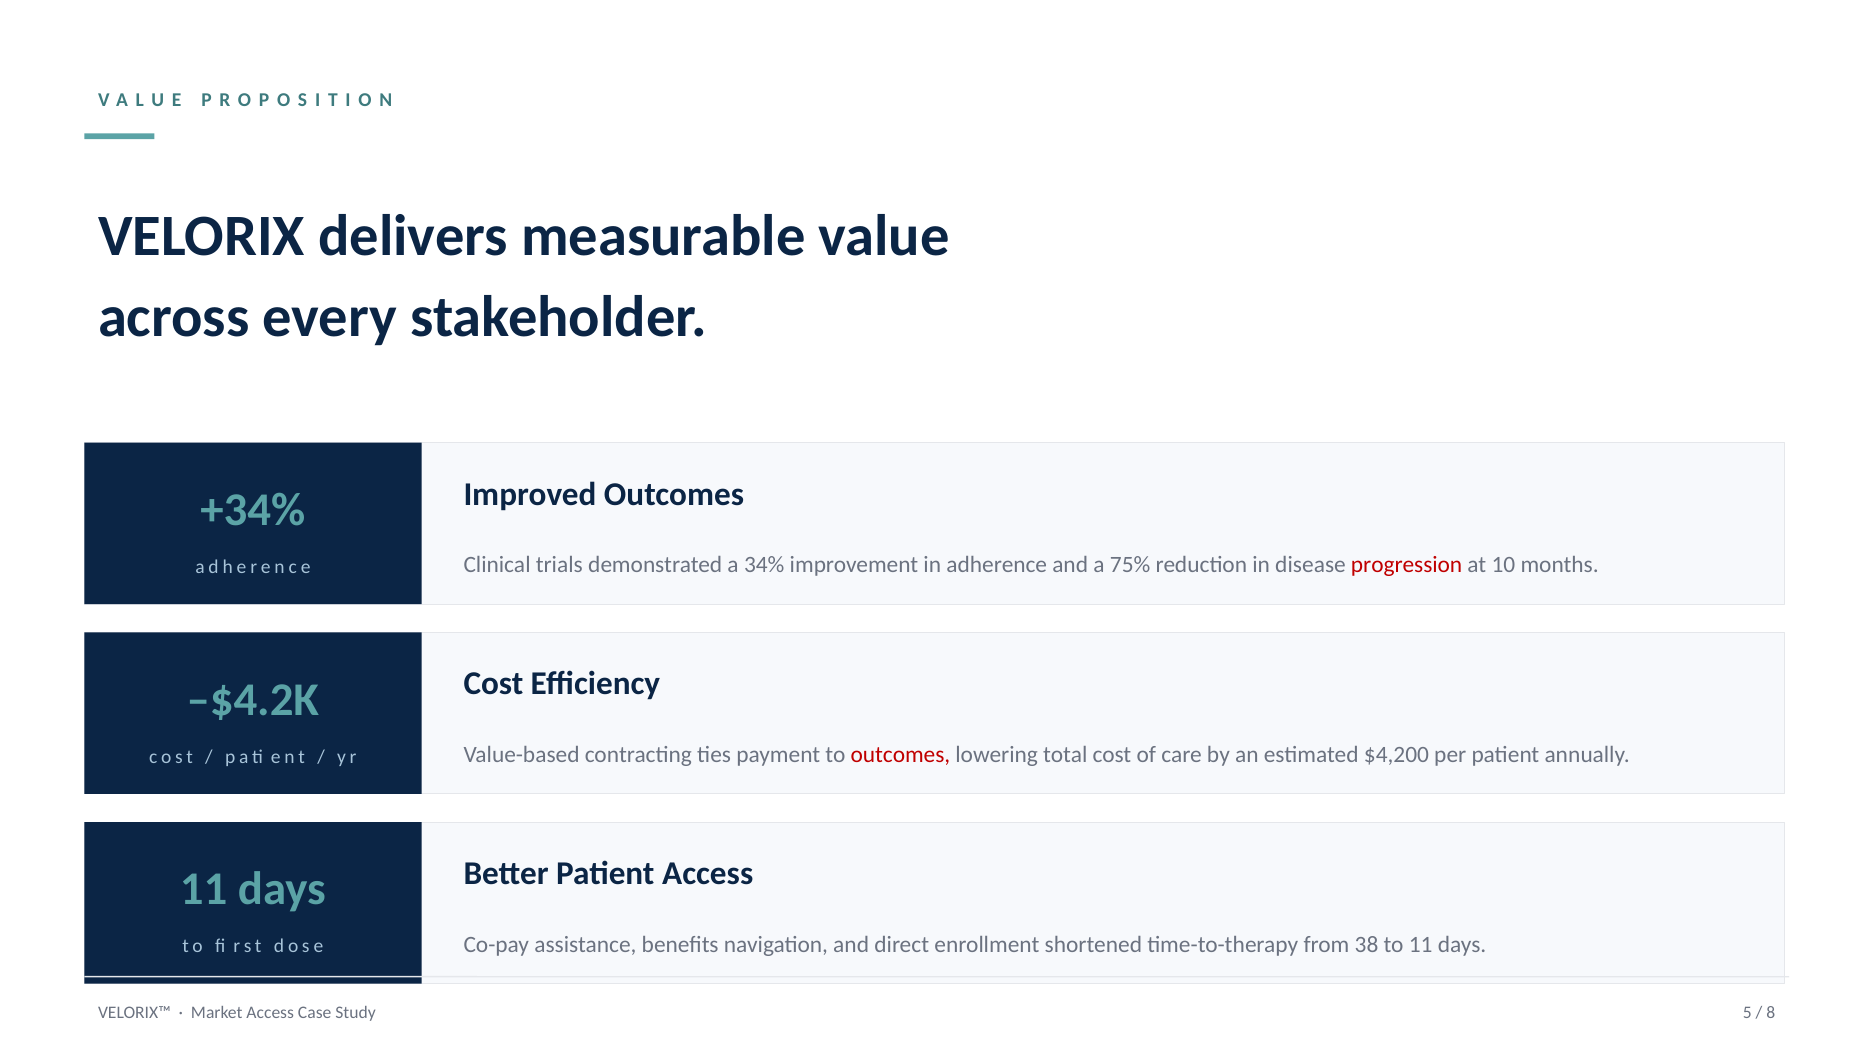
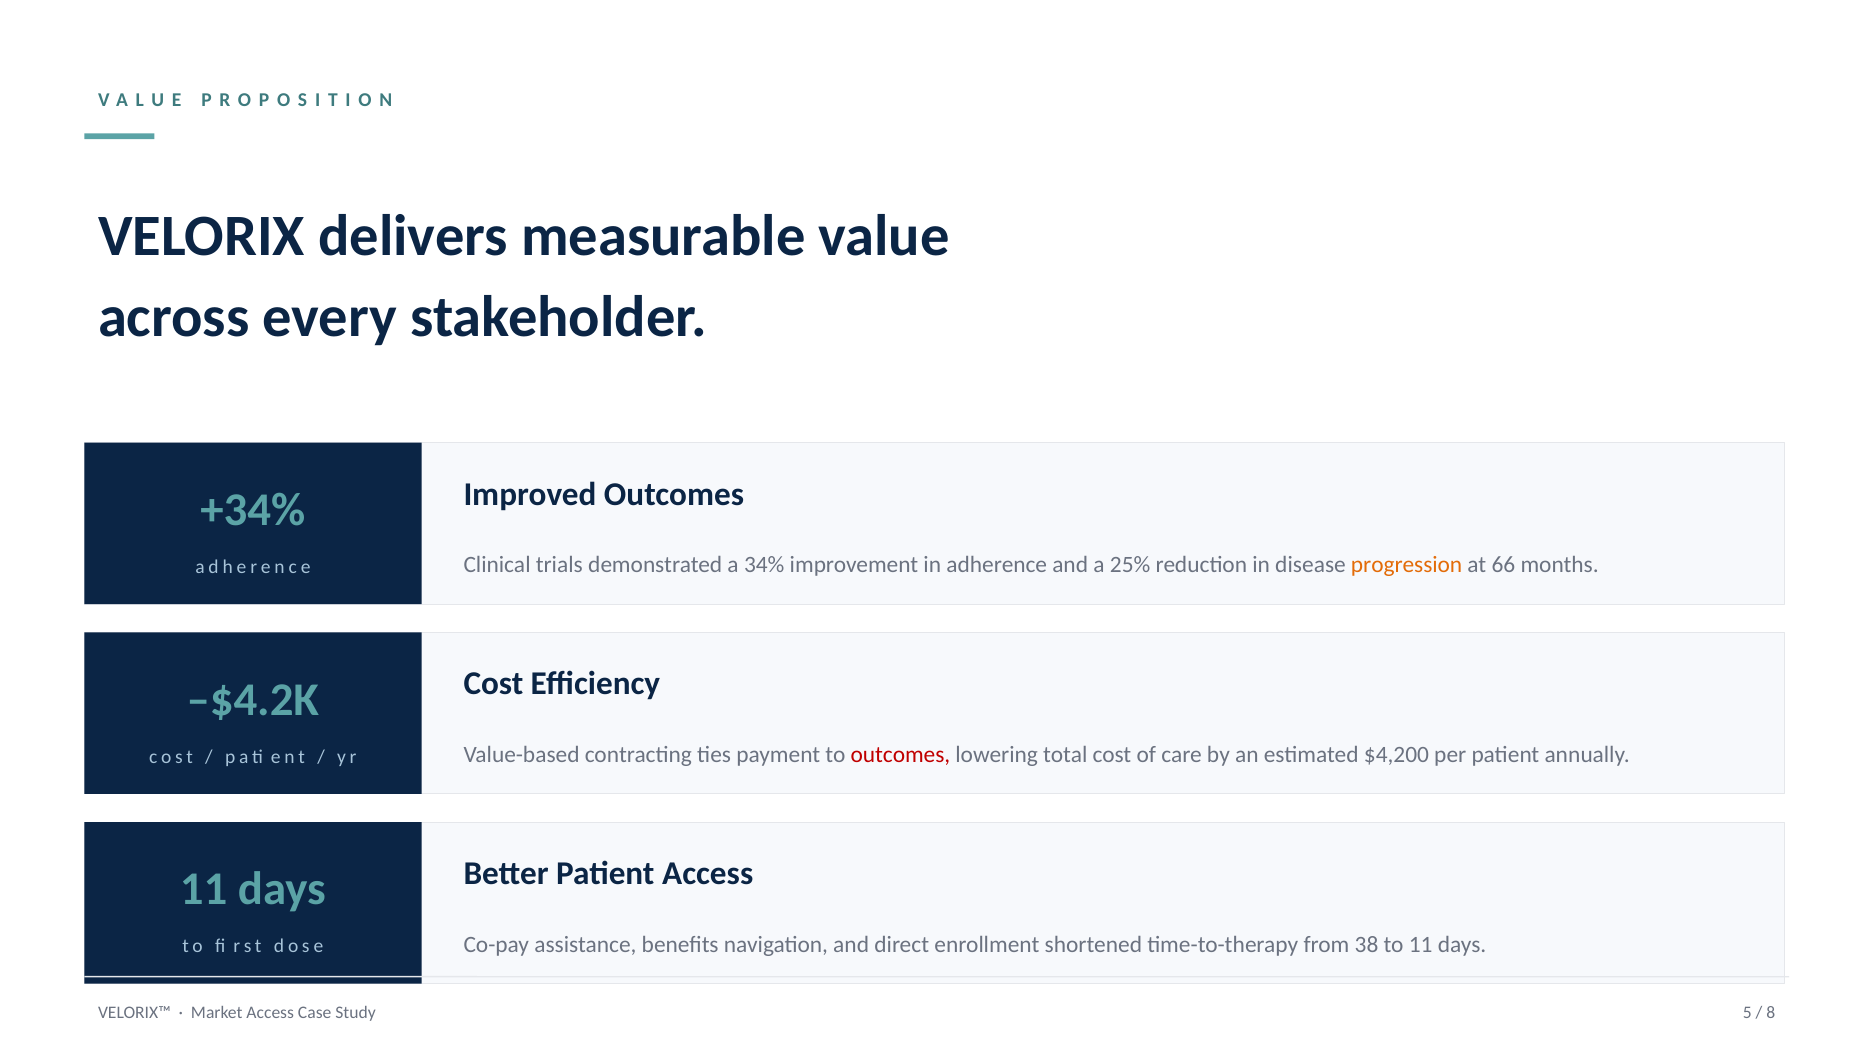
75%: 75% -> 25%
progression colour: red -> orange
10: 10 -> 66
